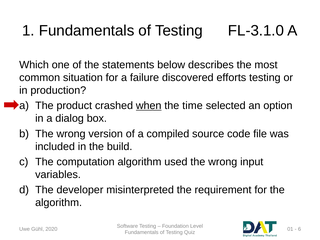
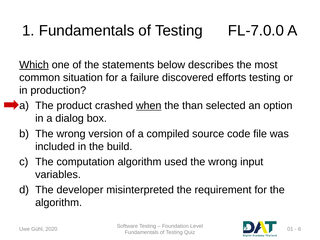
FL-3.1.0: FL-3.1.0 -> FL-7.0.0
Which underline: none -> present
time: time -> than
